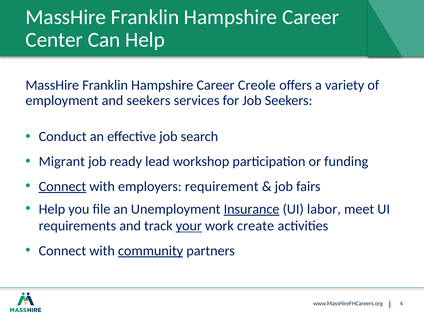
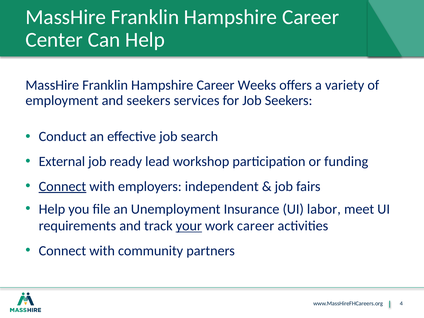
Creole: Creole -> Weeks
Migrant: Migrant -> External
requirement: requirement -> independent
Insurance underline: present -> none
work create: create -> career
community underline: present -> none
